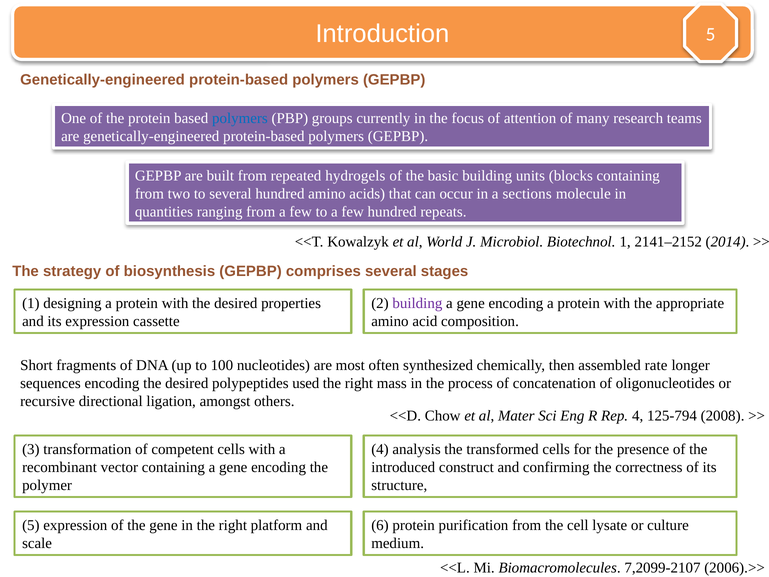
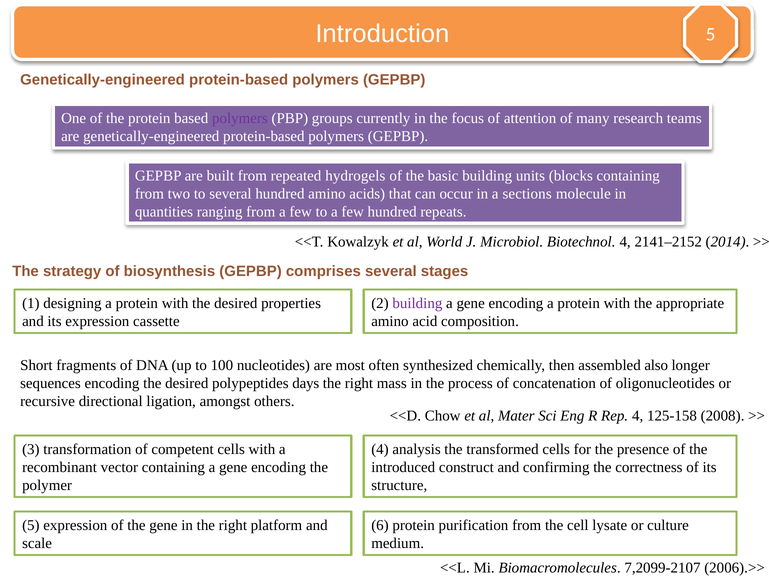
polymers at (240, 118) colour: blue -> purple
Biotechnol 1: 1 -> 4
rate: rate -> also
used: used -> days
125-794: 125-794 -> 125-158
